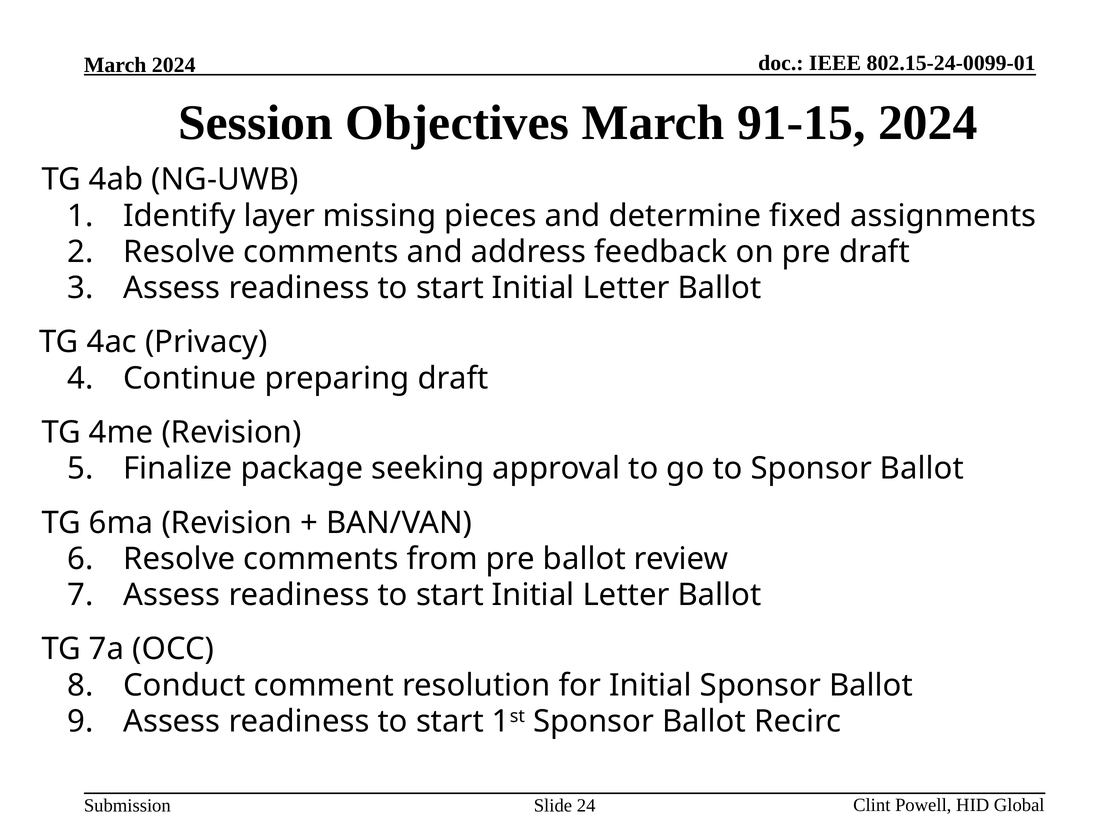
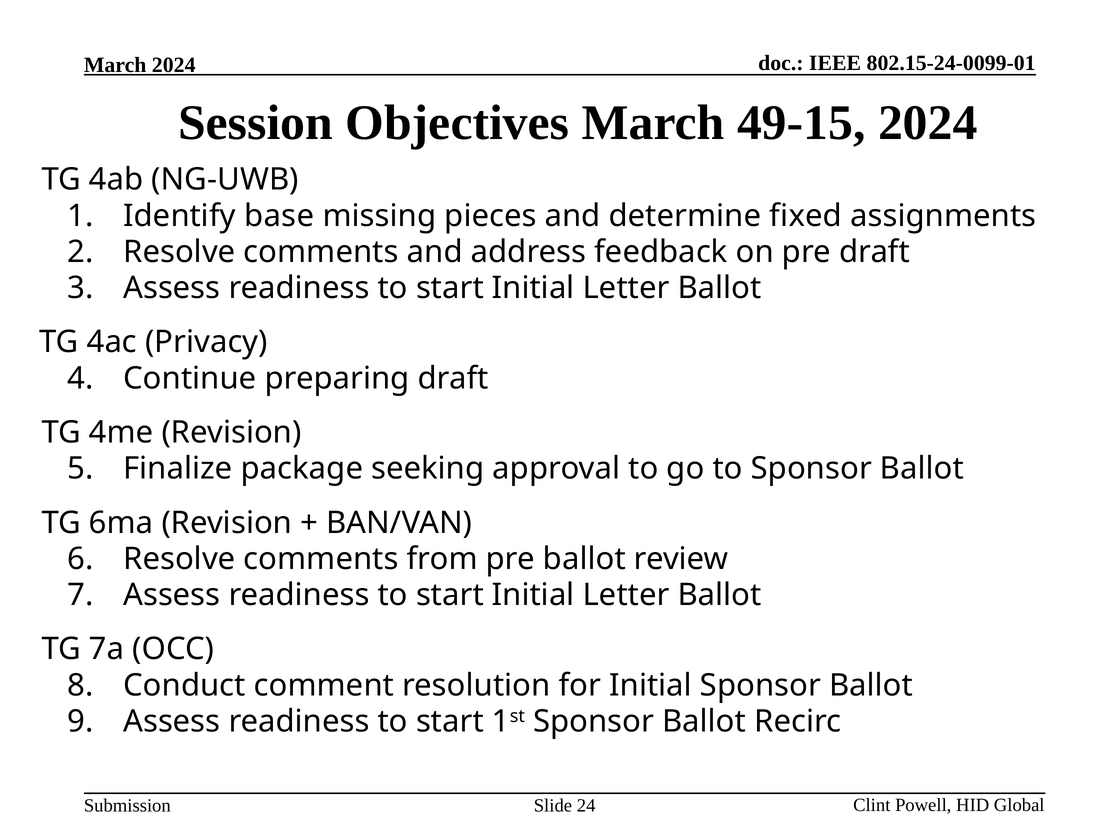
91-15: 91-15 -> 49-15
layer: layer -> base
